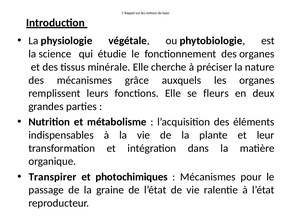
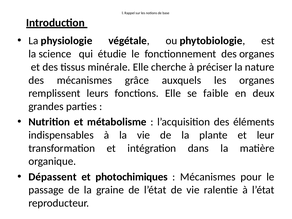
fleurs: fleurs -> faible
Transpirer: Transpirer -> Dépassent
